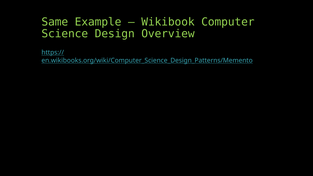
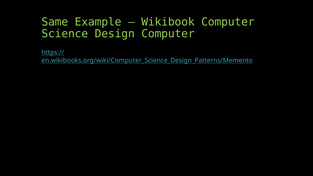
Design Overview: Overview -> Computer
